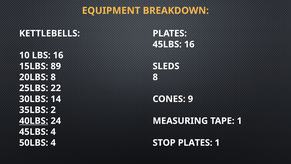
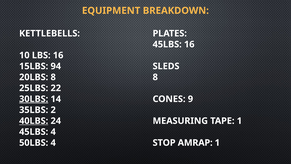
89: 89 -> 94
30LBS underline: none -> present
STOP PLATES: PLATES -> AMRAP
